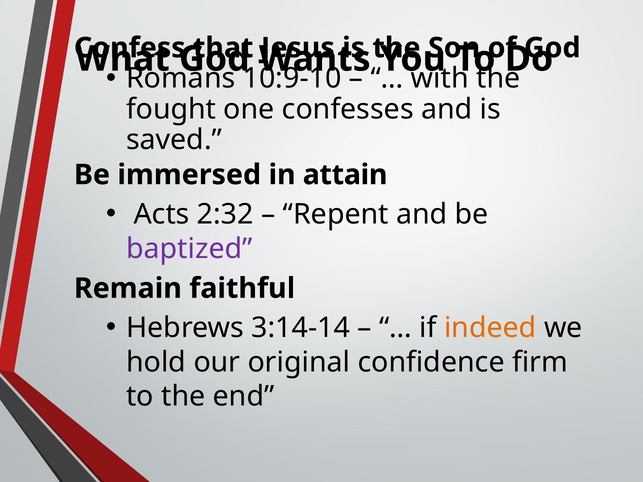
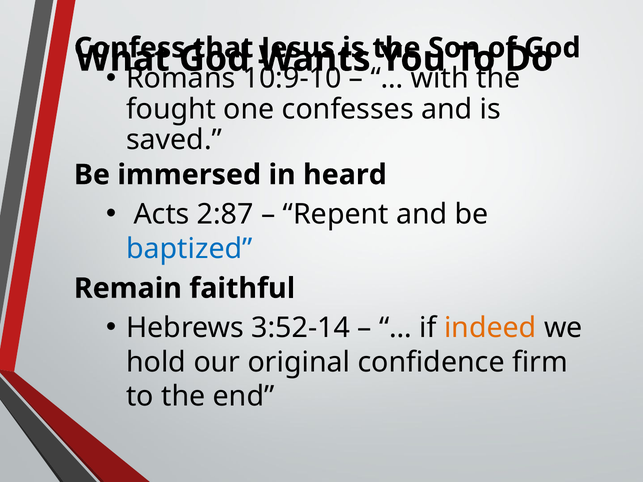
attain: attain -> heard
2:32: 2:32 -> 2:87
baptized colour: purple -> blue
3:14-14: 3:14-14 -> 3:52-14
